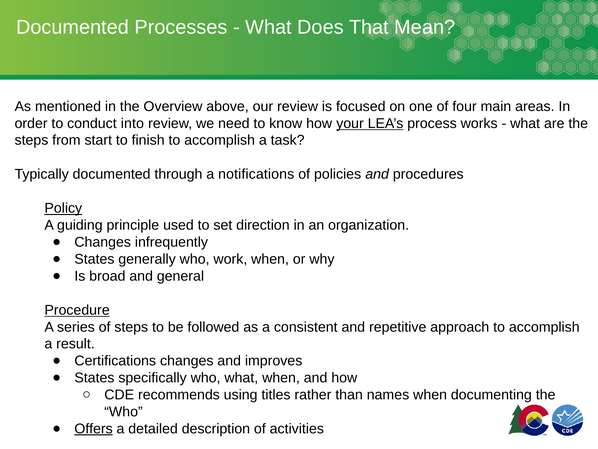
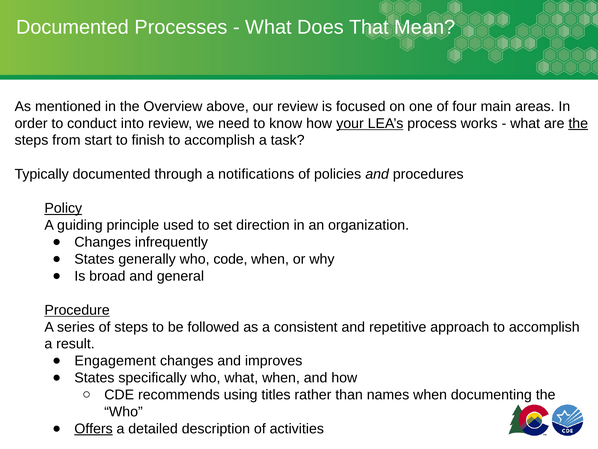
the at (578, 123) underline: none -> present
work: work -> code
Certifications: Certifications -> Engagement
